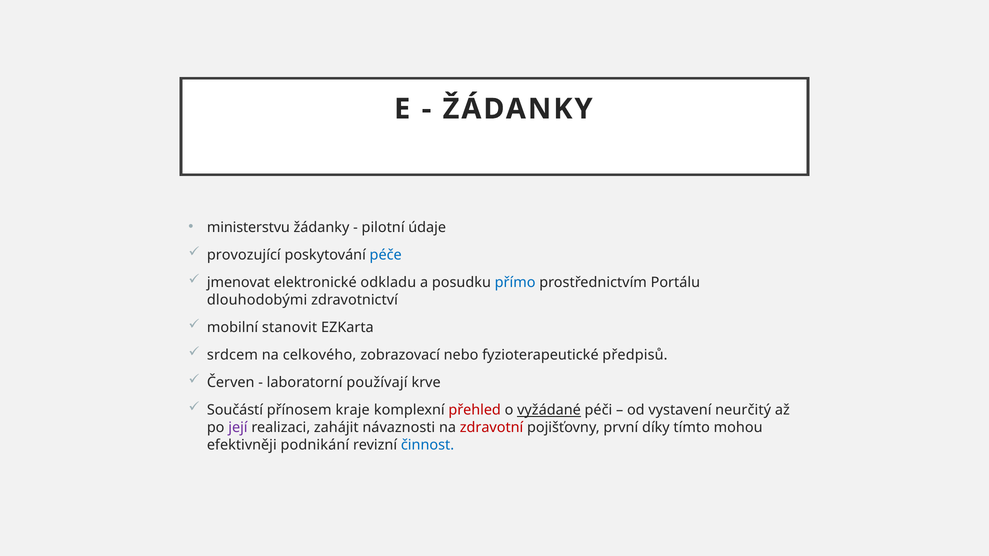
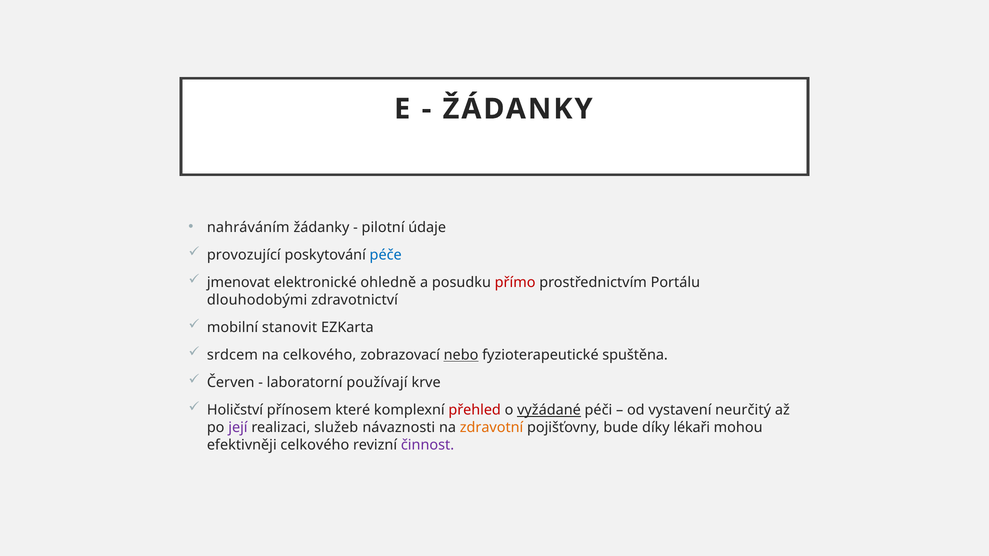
ministerstvu: ministerstvu -> nahráváním
odkladu: odkladu -> ohledně
přímo colour: blue -> red
nebo underline: none -> present
předpisů: předpisů -> spuštěna
Součástí: Součástí -> Holičství
kraje: kraje -> které
zahájit: zahájit -> služeb
zdravotní colour: red -> orange
první: první -> bude
tímto: tímto -> lékaři
efektivněji podnikání: podnikání -> celkového
činnost colour: blue -> purple
